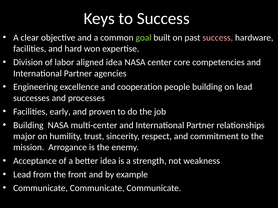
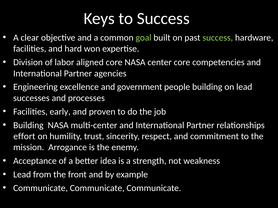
success at (218, 38) colour: pink -> light green
aligned idea: idea -> core
cooperation: cooperation -> government
major: major -> effort
